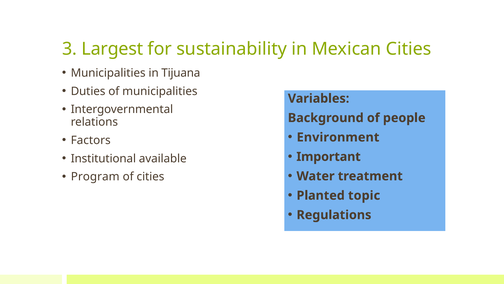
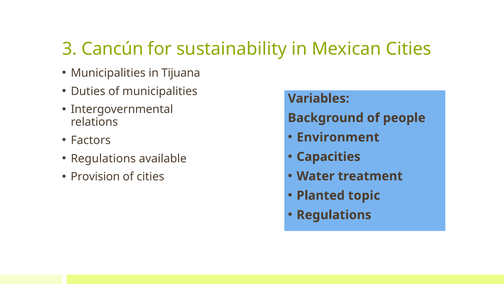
Largest: Largest -> Cancún
Important: Important -> Capacities
Institutional at (103, 158): Institutional -> Regulations
Program: Program -> Provision
